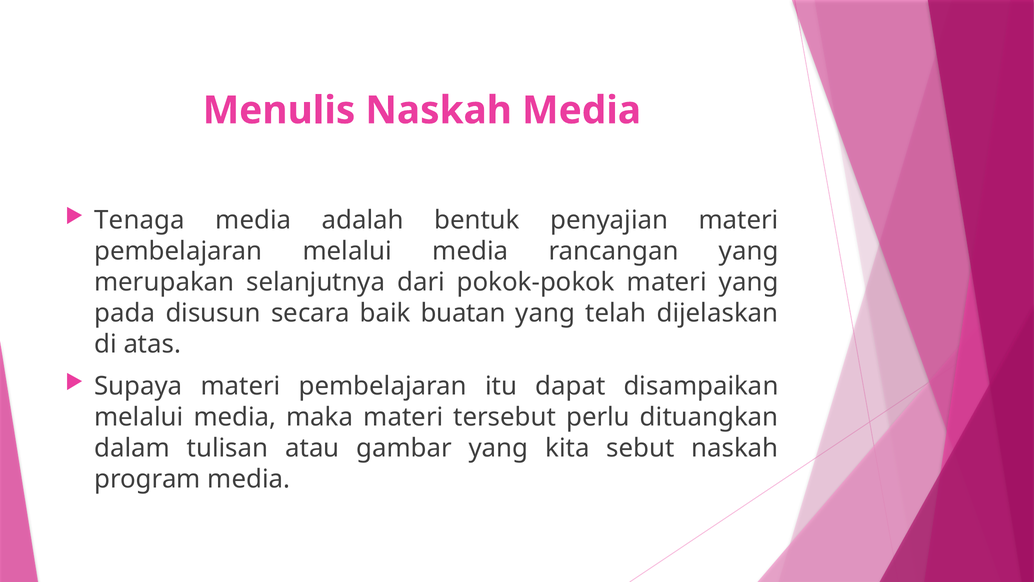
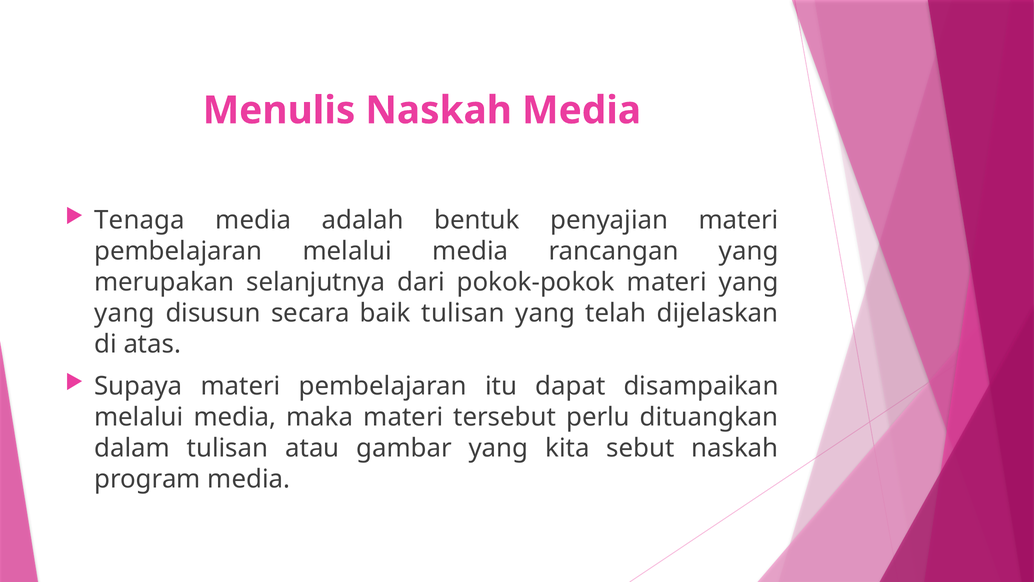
pada at (125, 313): pada -> yang
baik buatan: buatan -> tulisan
